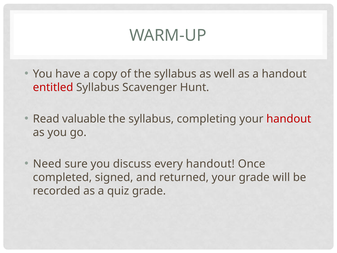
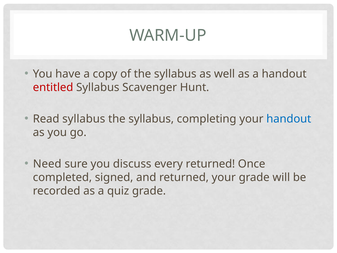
Read valuable: valuable -> syllabus
handout at (289, 119) colour: red -> blue
every handout: handout -> returned
